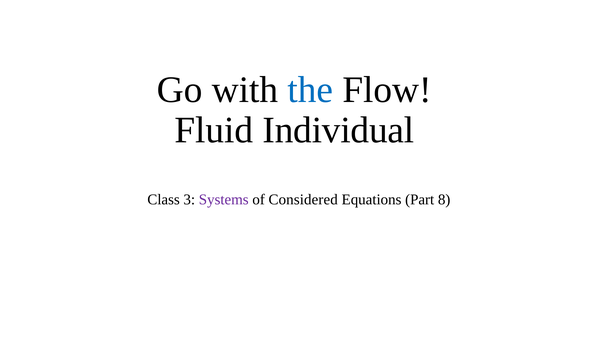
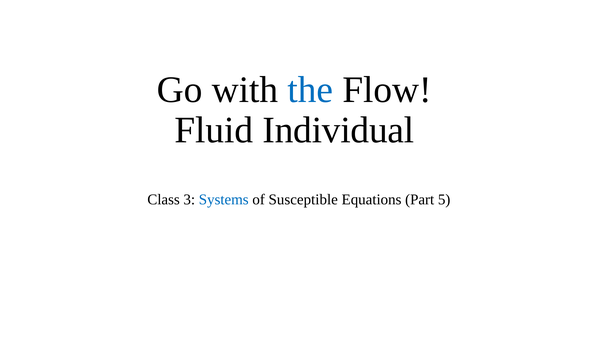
Systems colour: purple -> blue
Considered: Considered -> Susceptible
8: 8 -> 5
